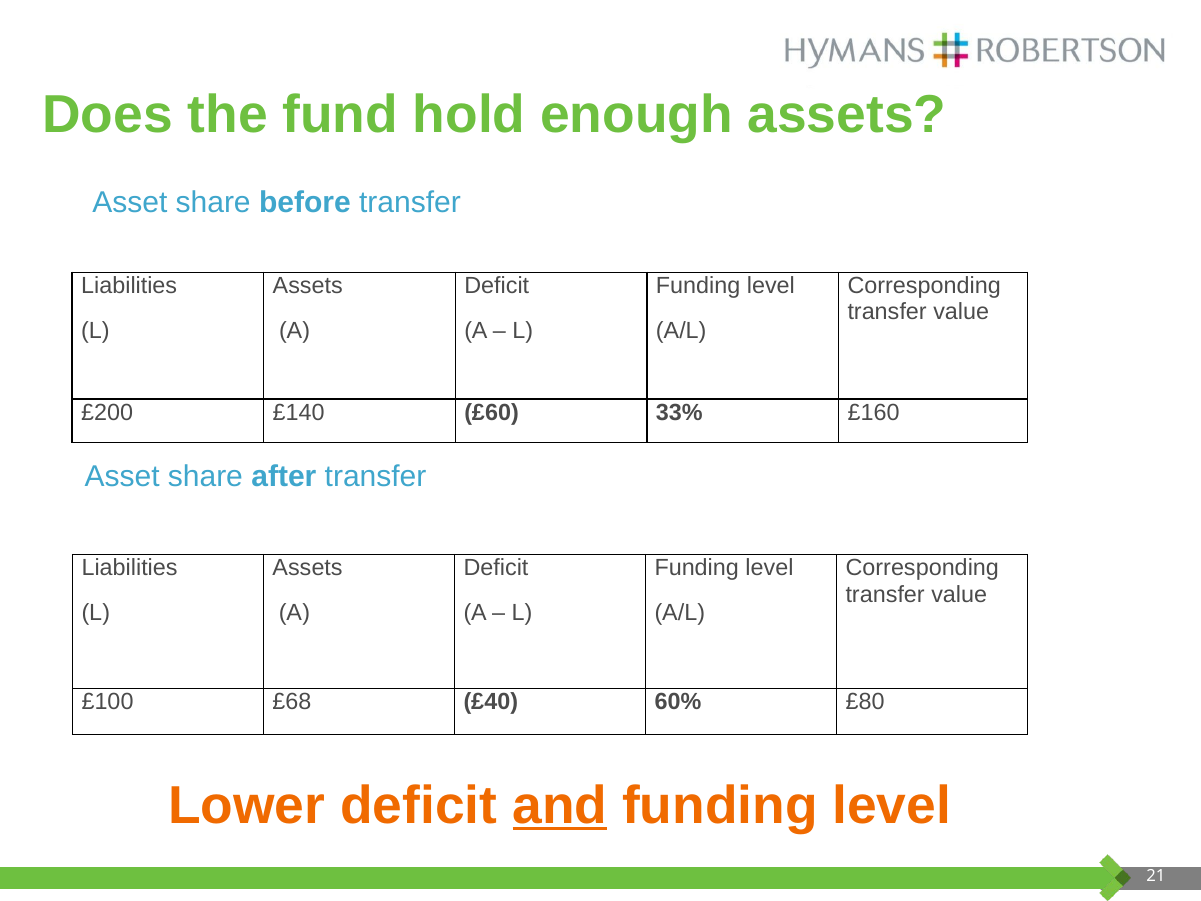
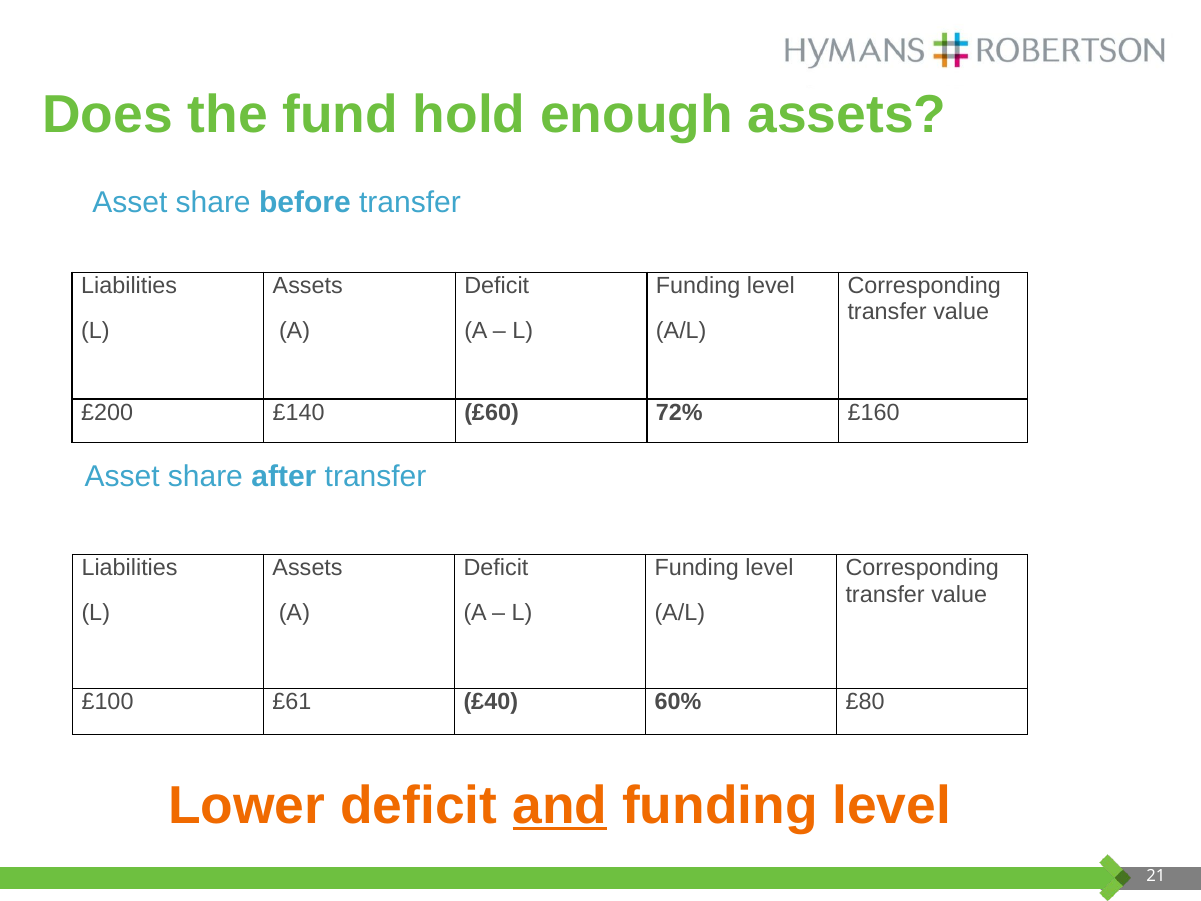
33%: 33% -> 72%
£68: £68 -> £61
